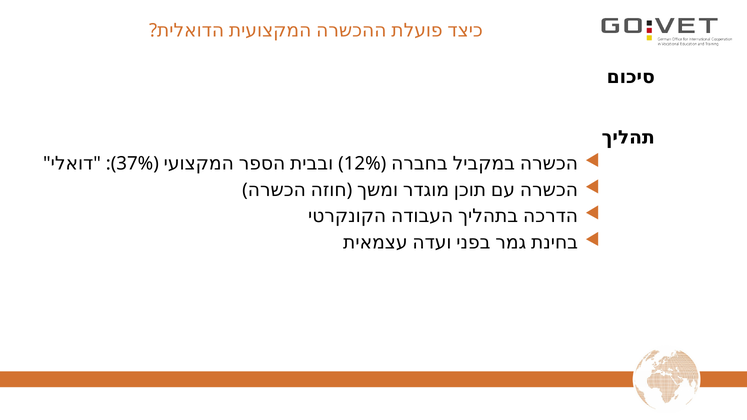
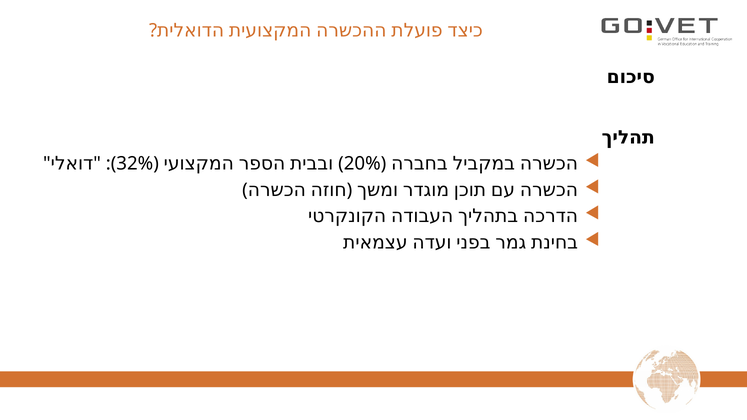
37%: 37% -> 32%
12%: 12% -> 20%
